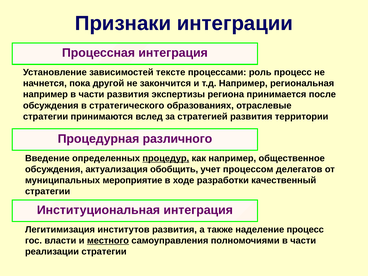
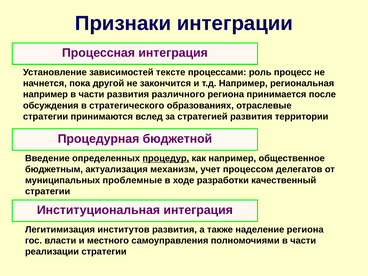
экспертизы: экспертизы -> различного
различного: различного -> бюджетной
обсуждения at (54, 169): обсуждения -> бюджетным
обобщить: обобщить -> механизм
мероприятие: мероприятие -> проблемные
наделение процесс: процесс -> региона
местного underline: present -> none
